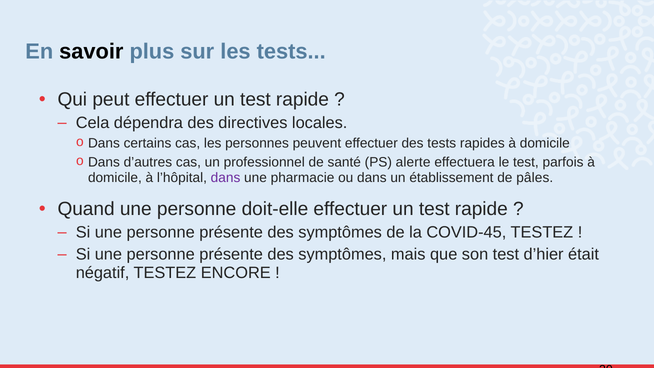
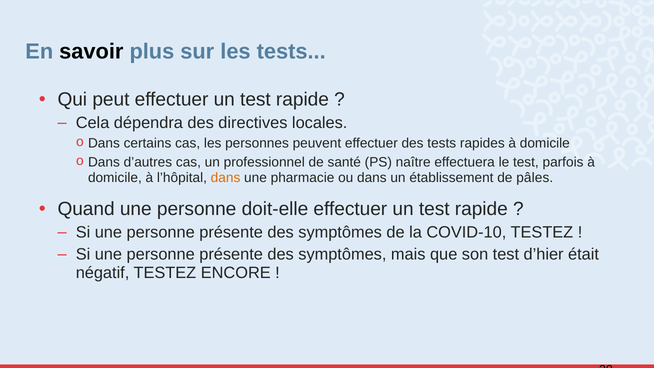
alerte: alerte -> naître
dans at (226, 178) colour: purple -> orange
COVID-45: COVID-45 -> COVID-10
